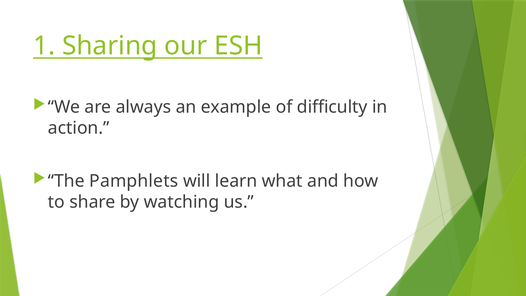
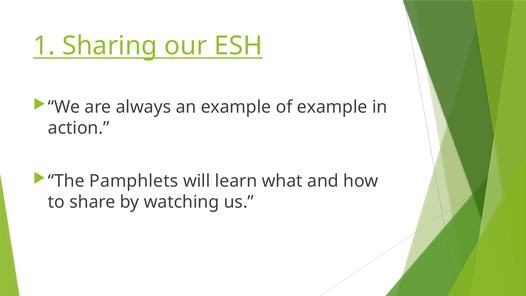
of difficulty: difficulty -> example
